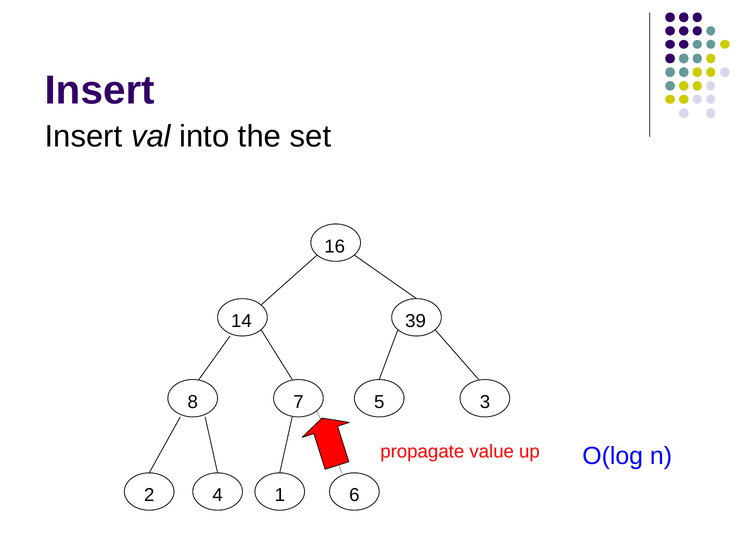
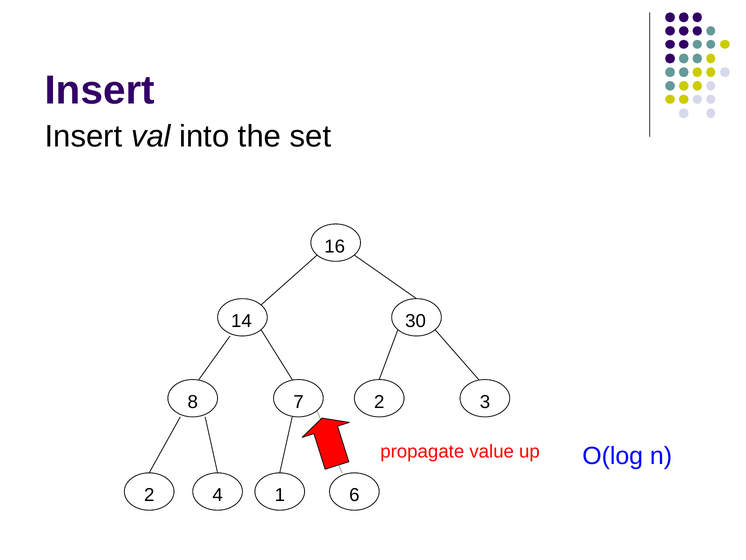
39: 39 -> 30
7 5: 5 -> 2
